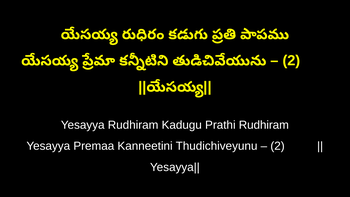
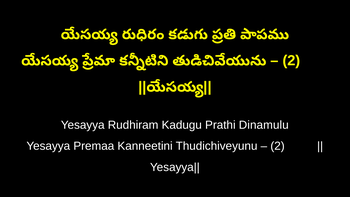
Prathi Rudhiram: Rudhiram -> Dinamulu
